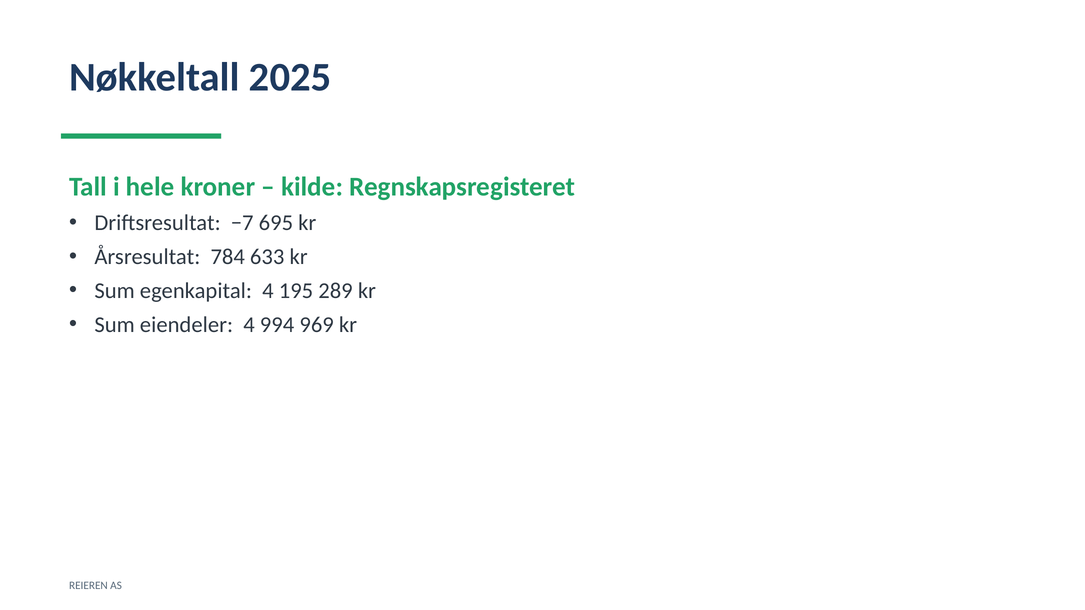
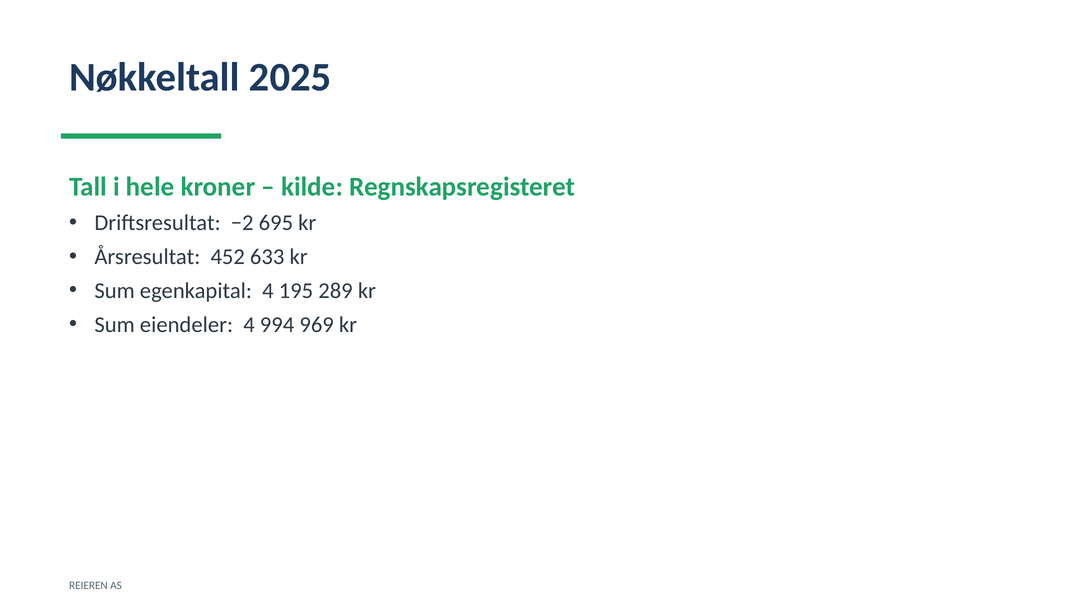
−7: −7 -> −2
784: 784 -> 452
